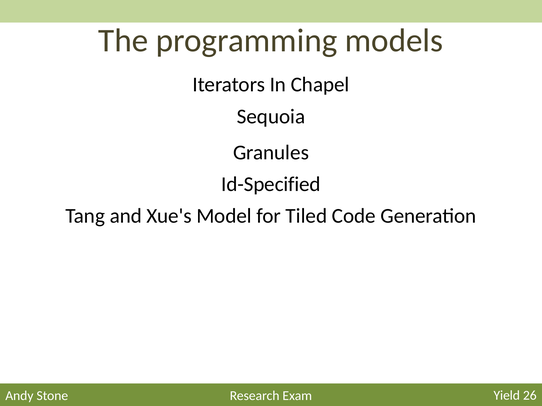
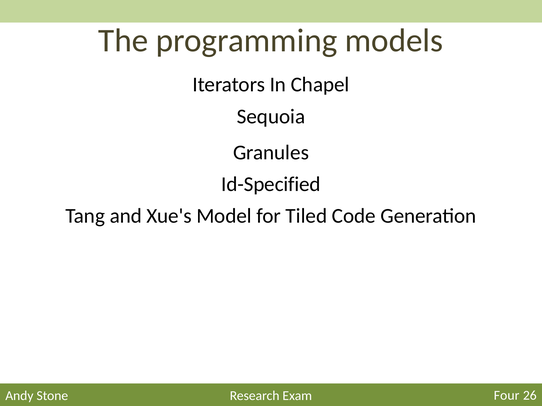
Yield: Yield -> Four
